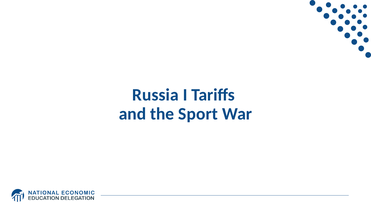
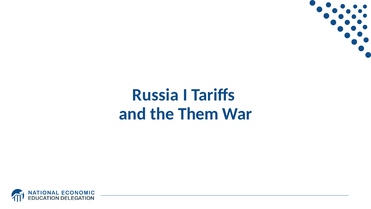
Sport: Sport -> Them
